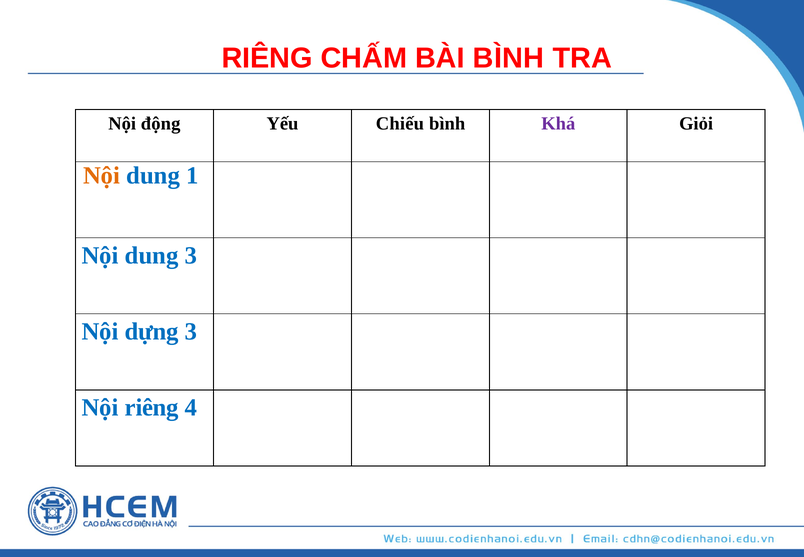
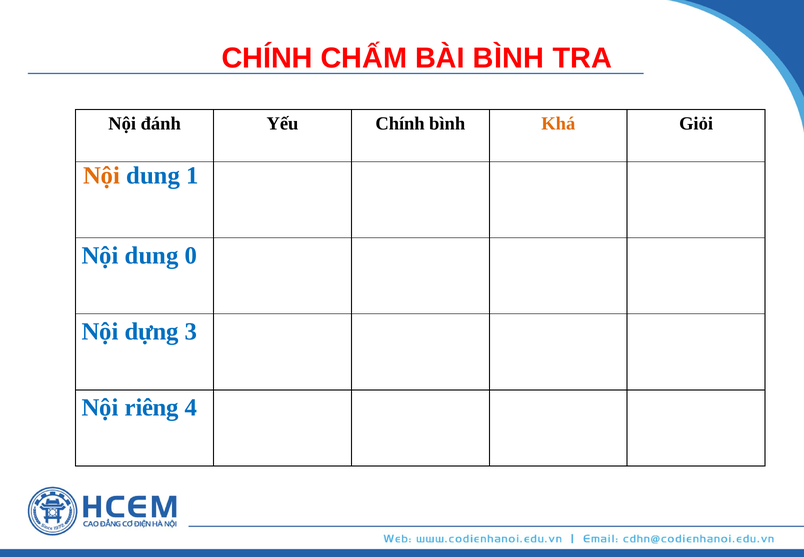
RIÊNG at (267, 58): RIÊNG -> CHÍNH
động: động -> đánh
Yếu Chiếu: Chiếu -> Chính
Khá colour: purple -> orange
dung 3: 3 -> 0
